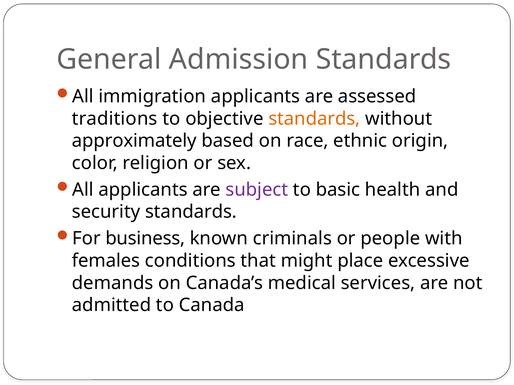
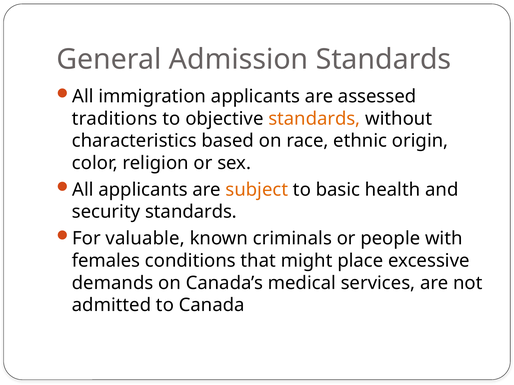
approximately: approximately -> characteristics
subject colour: purple -> orange
business: business -> valuable
